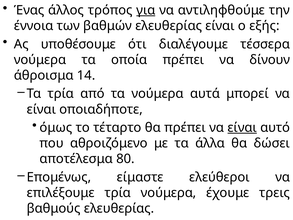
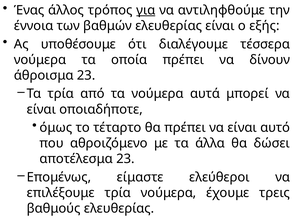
άθροισμα 14: 14 -> 23
είναι at (242, 127) underline: present -> none
αποτέλεσμα 80: 80 -> 23
